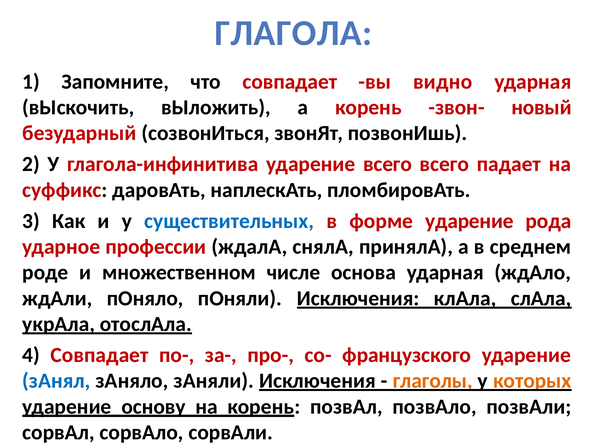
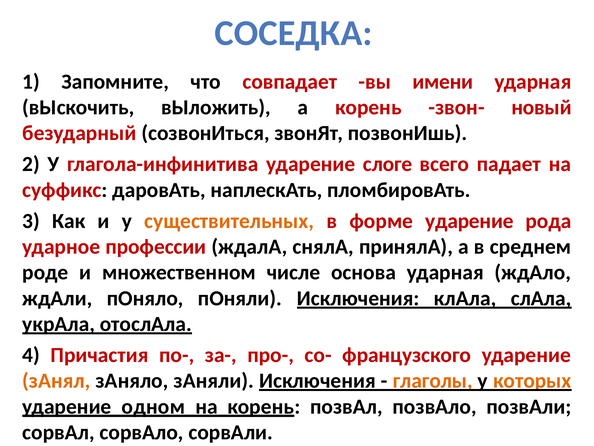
ГЛАГОЛА: ГЛАГОЛА -> СОСЕДКА
видно: видно -> имени
ударение всего: всего -> слоге
существительных colour: blue -> orange
4 Совпадает: Совпадает -> Причастия
зАнял colour: blue -> orange
основу: основу -> одном
